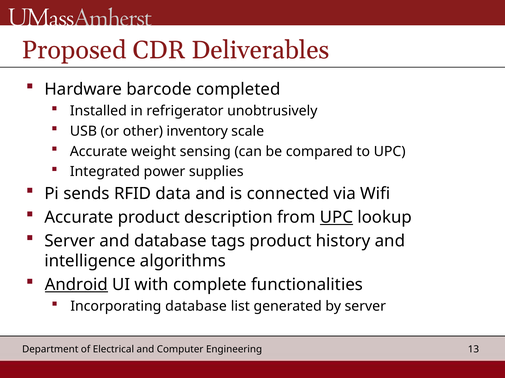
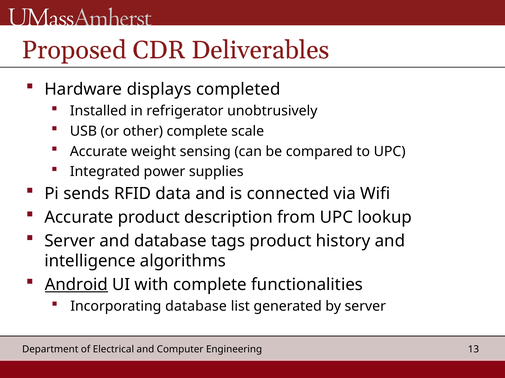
barcode: barcode -> displays
other inventory: inventory -> complete
UPC at (337, 218) underline: present -> none
